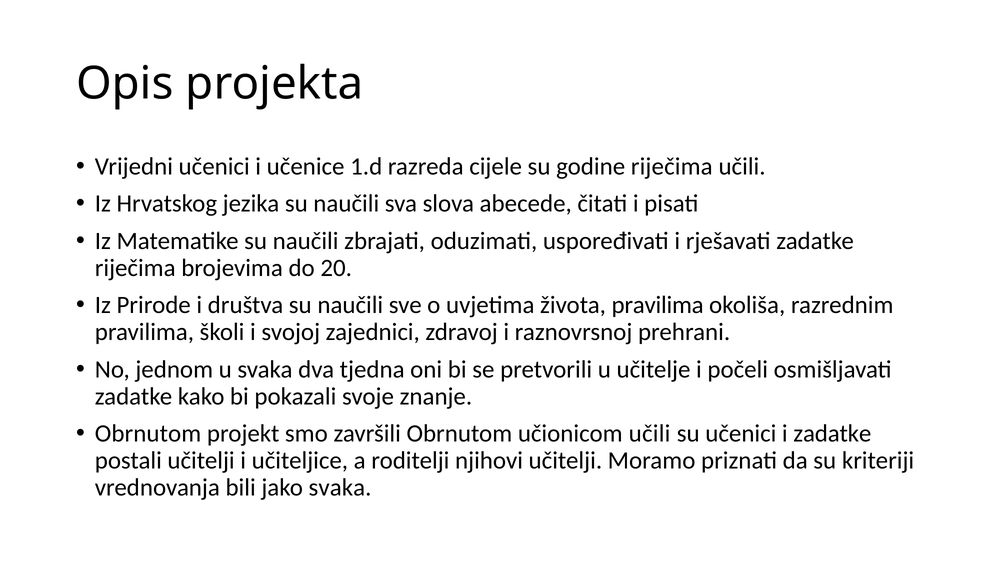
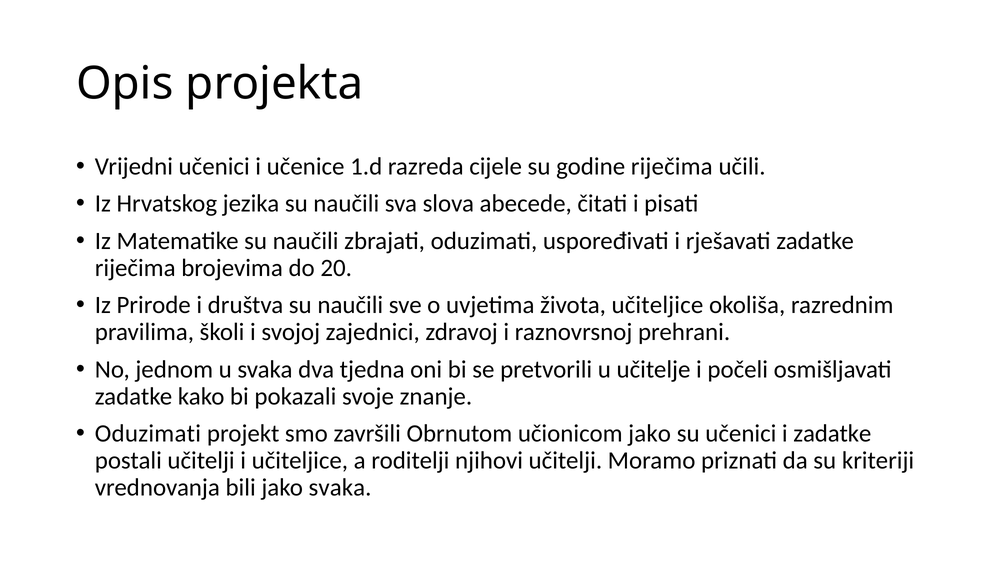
života pravilima: pravilima -> učiteljice
Obrnutom at (148, 434): Obrnutom -> Oduzimati
učionicom učili: učili -> jako
